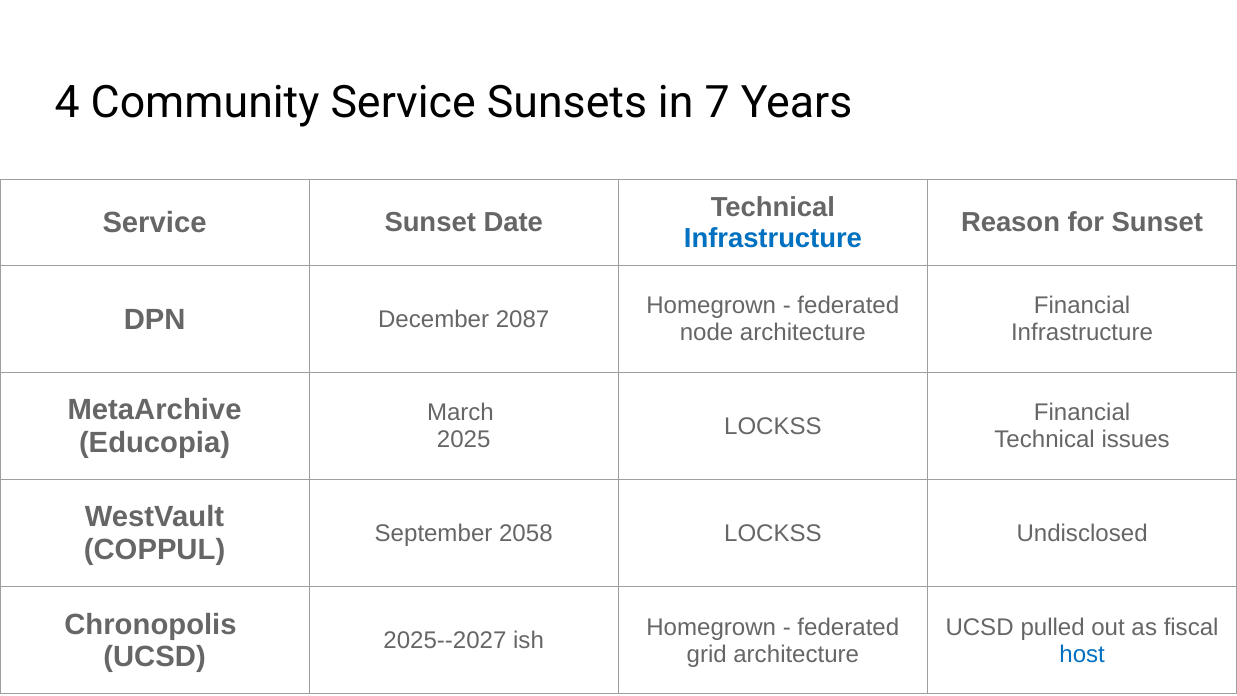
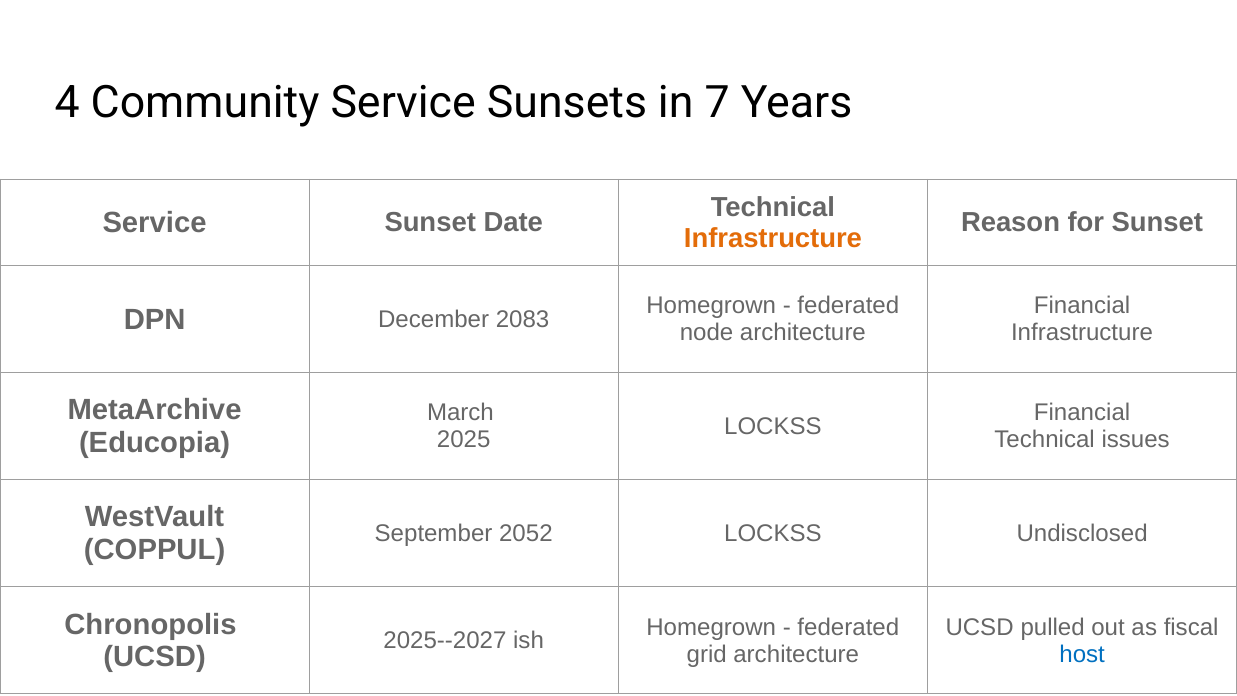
Infrastructure at (773, 238) colour: blue -> orange
2087: 2087 -> 2083
2058: 2058 -> 2052
